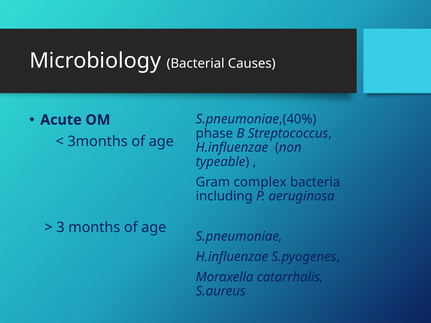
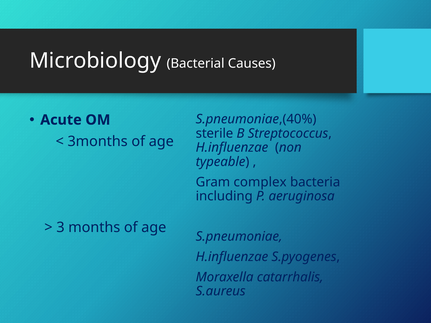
phase: phase -> sterile
